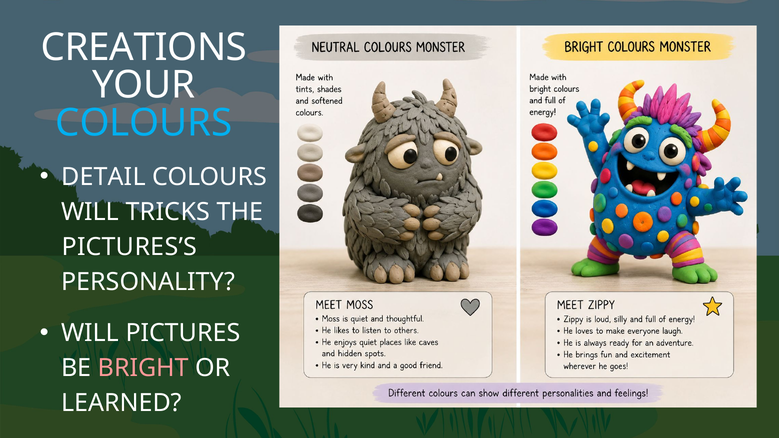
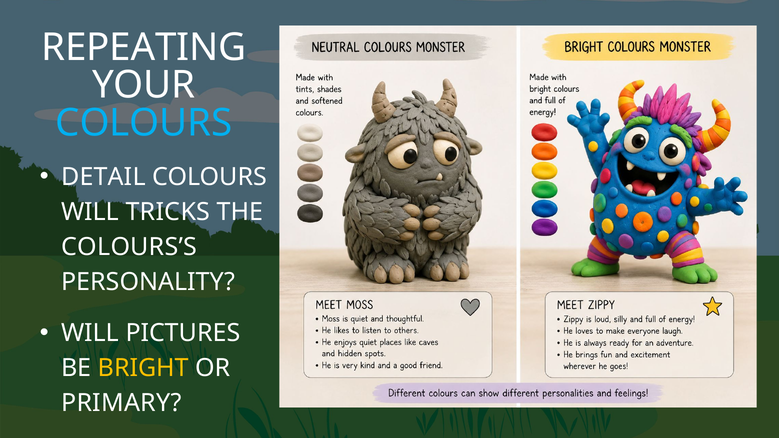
CREATIONS: CREATIONS -> REPEATING
PICTURES’S: PICTURES’S -> COLOURS’S
BRIGHT colour: pink -> yellow
LEARNED: LEARNED -> PRIMARY
